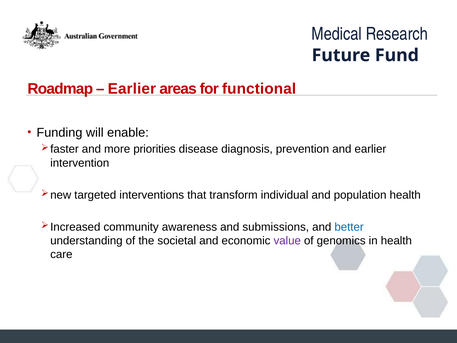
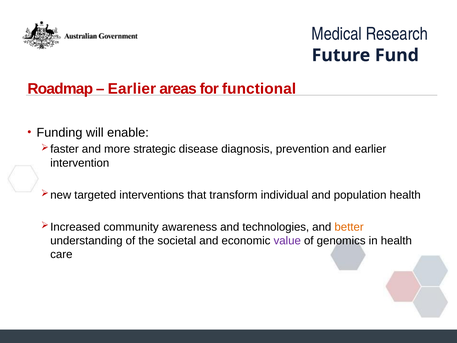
priorities: priorities -> strategic
submissions: submissions -> technologies
better colour: blue -> orange
